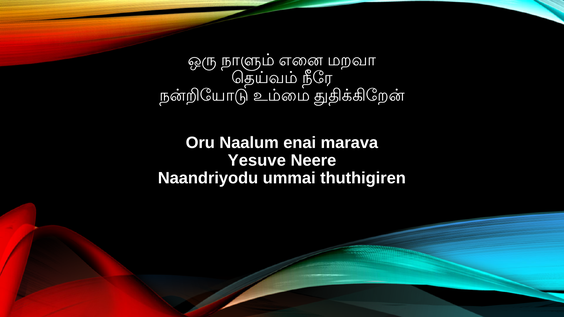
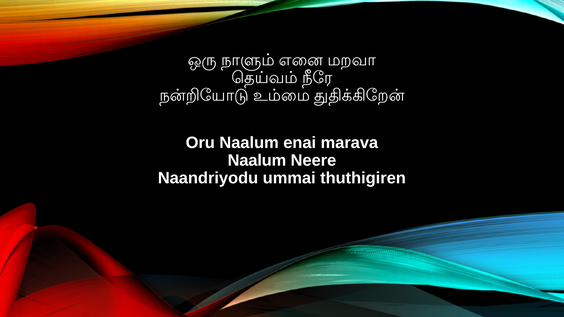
Yesuve at (257, 160): Yesuve -> Naalum
